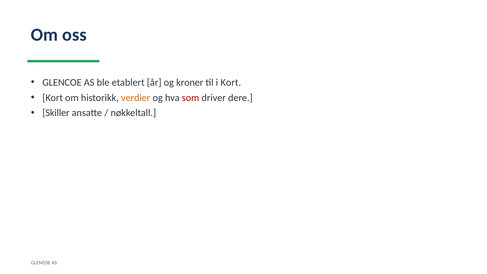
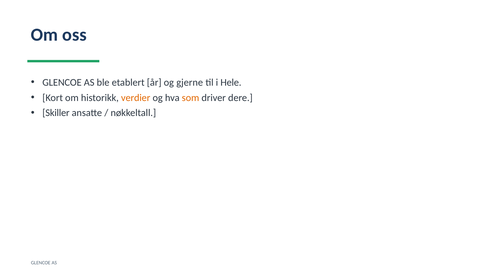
kroner: kroner -> gjerne
i Kort: Kort -> Hele
som colour: red -> orange
